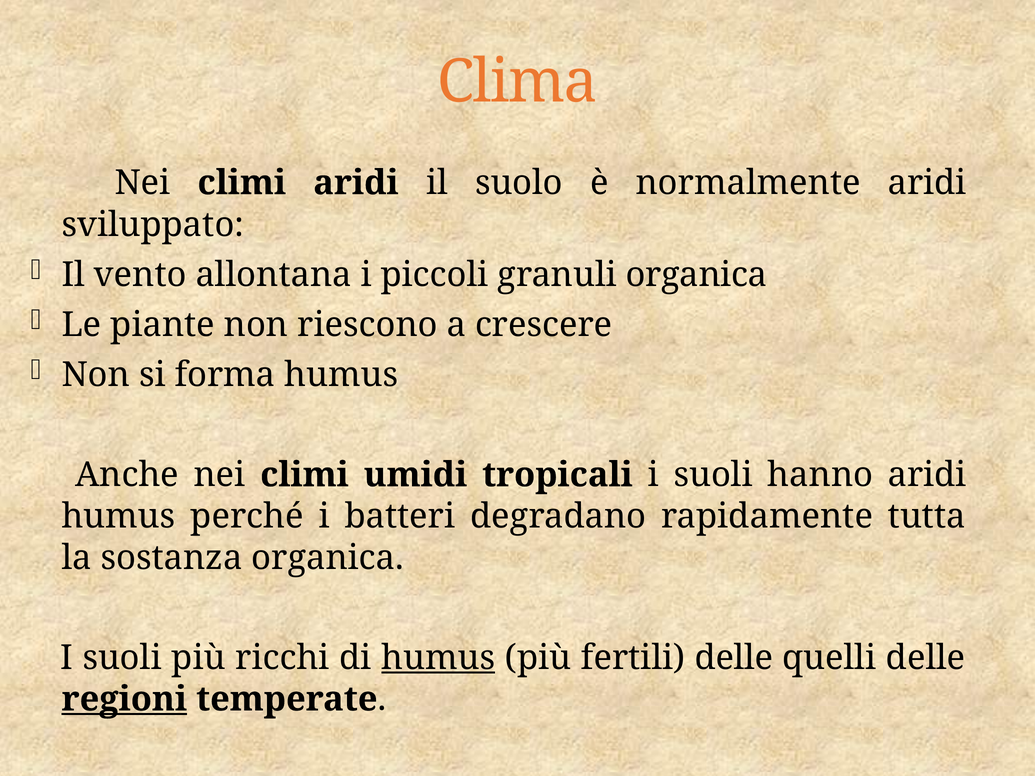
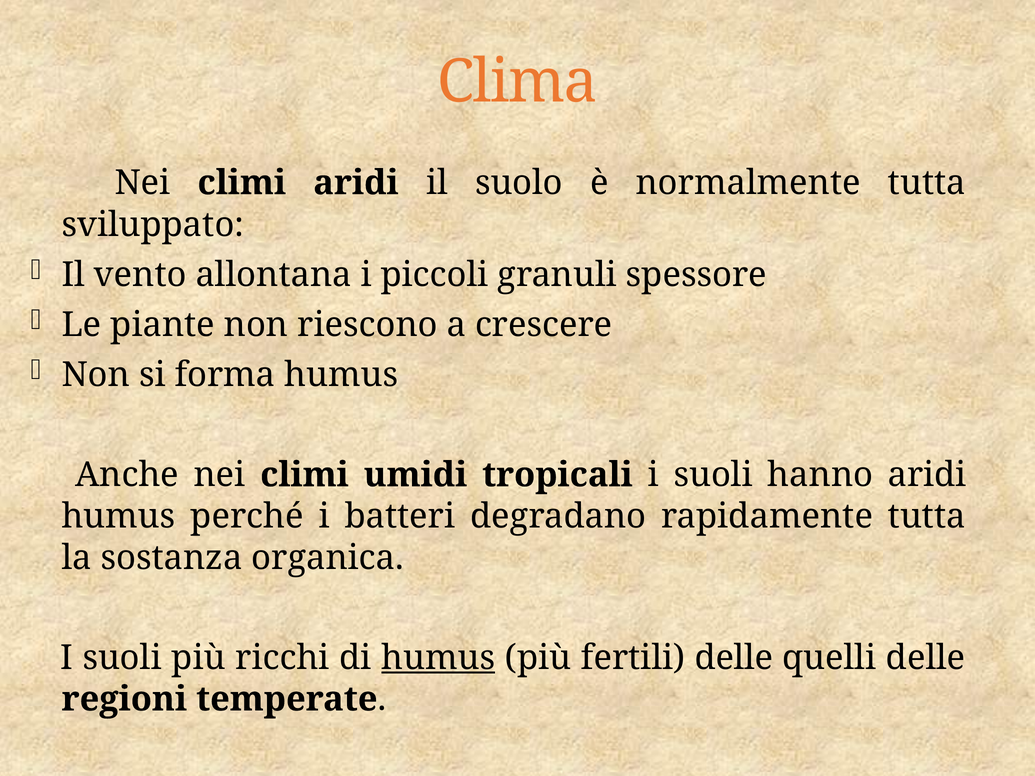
normalmente aridi: aridi -> tutta
granuli organica: organica -> spessore
regioni underline: present -> none
